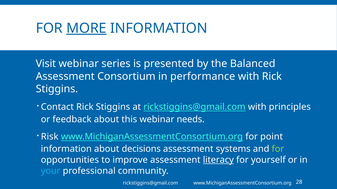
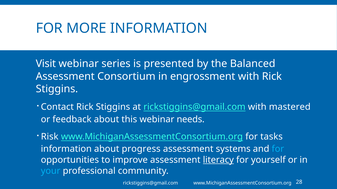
MORE underline: present -> none
performance: performance -> engrossment
principles: principles -> mastered
point: point -> tasks
decisions: decisions -> progress
for at (278, 149) colour: light green -> light blue
